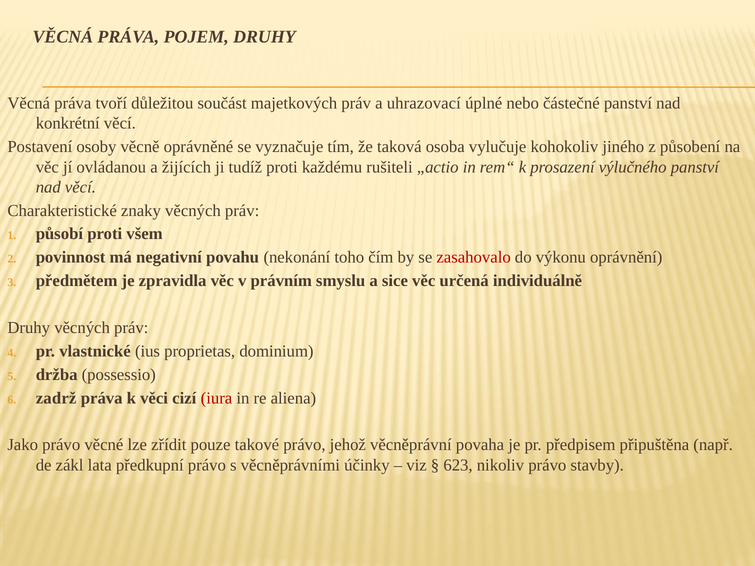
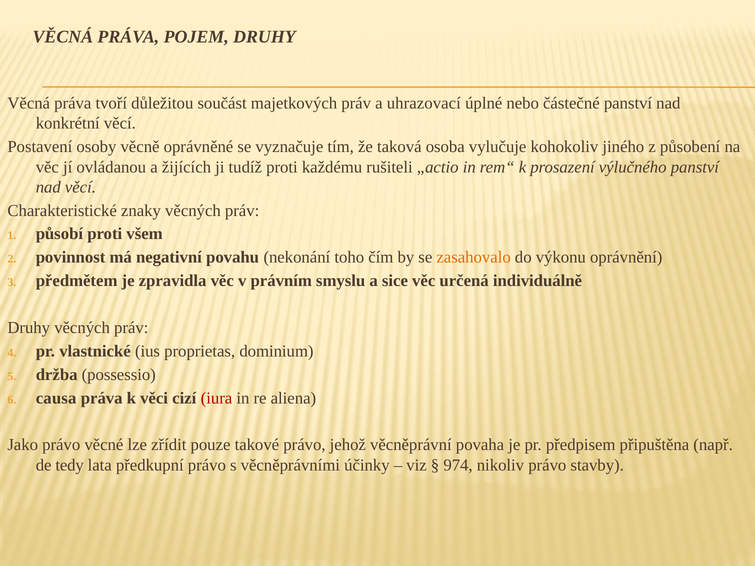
zasahovalo colour: red -> orange
zadrž: zadrž -> causa
zákl: zákl -> tedy
623: 623 -> 974
